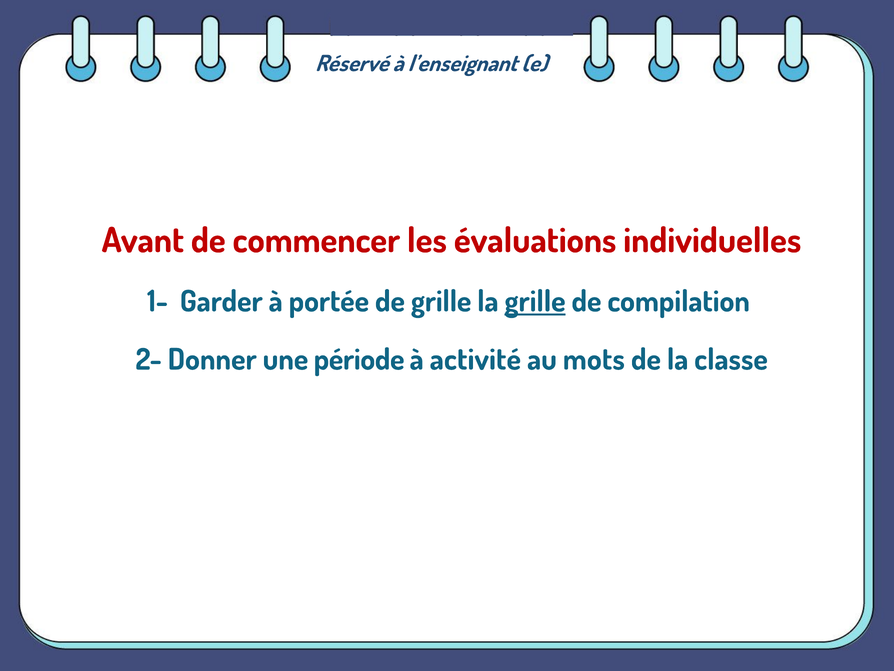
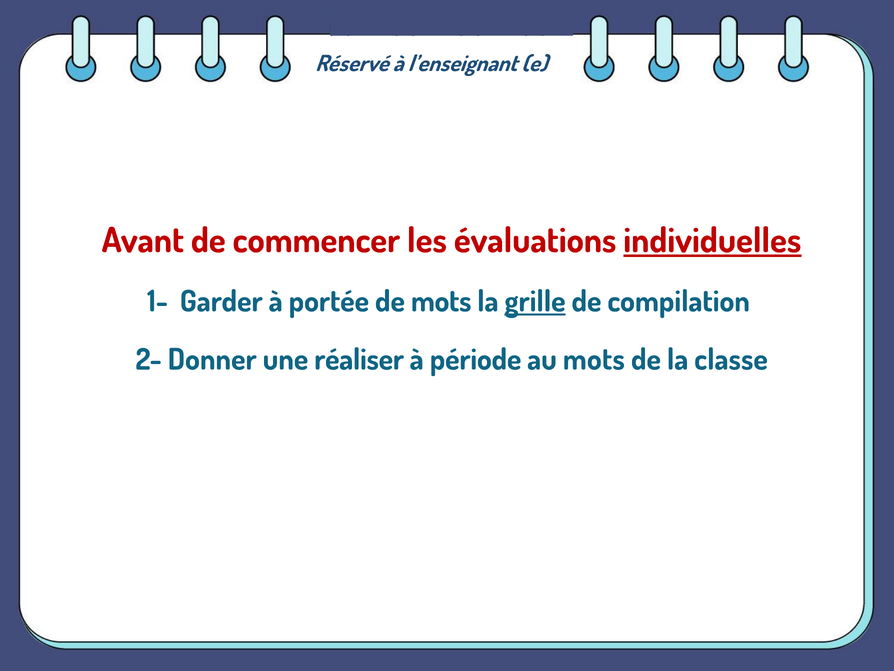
individuelles underline: none -> present
de grille: grille -> mots
période: période -> réaliser
activité: activité -> période
